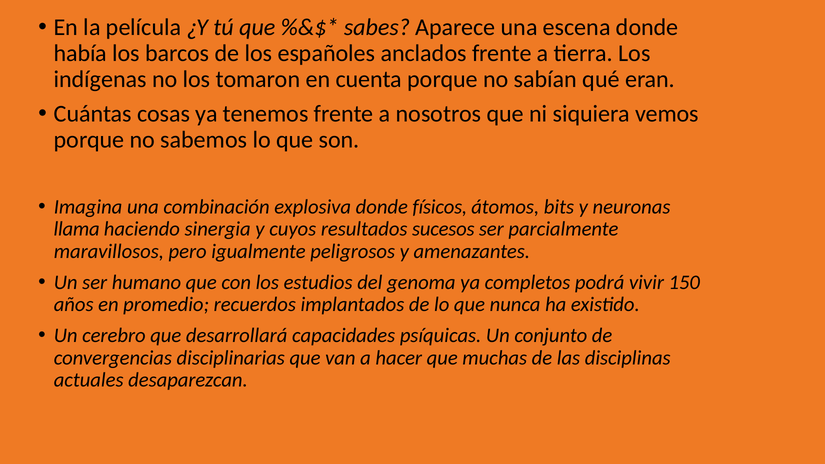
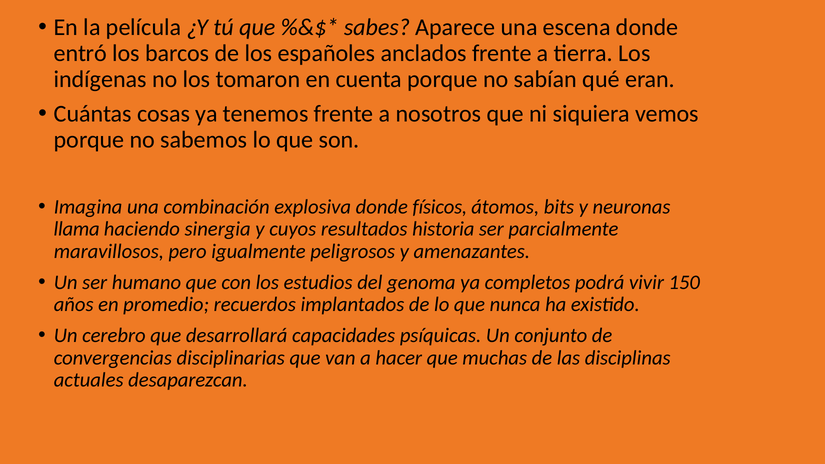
había: había -> entró
sucesos: sucesos -> historia
